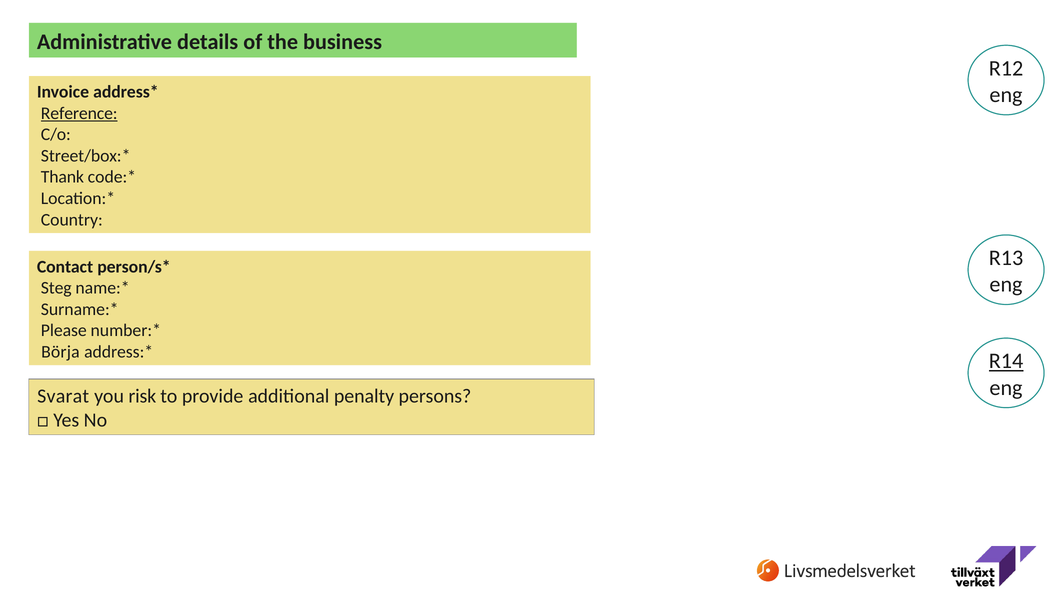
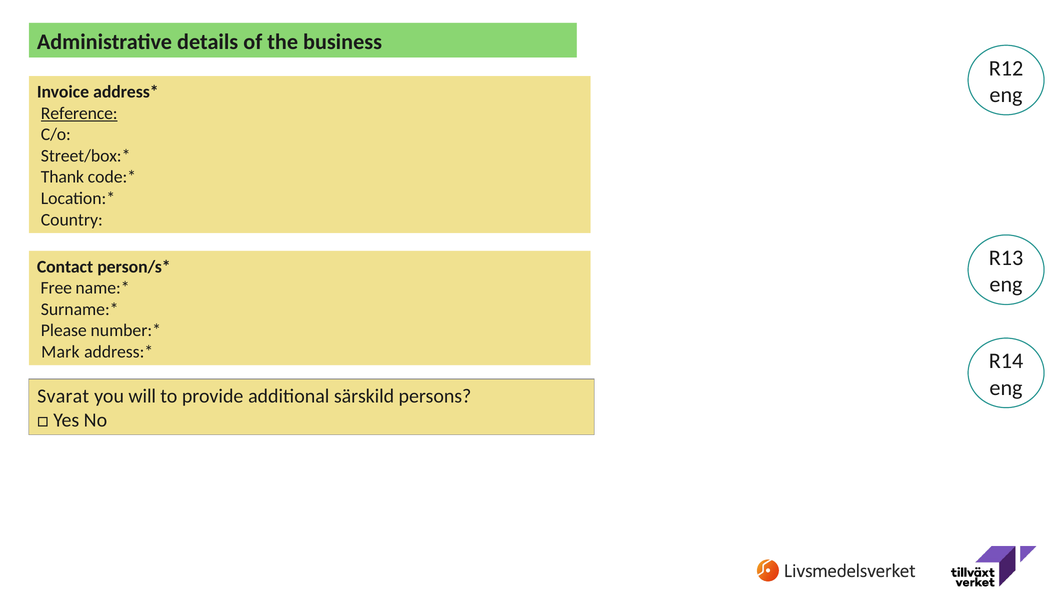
Steg: Steg -> Free
Börja: Börja -> Mark
R14 underline: present -> none
risk: risk -> will
penalty: penalty -> särskild
